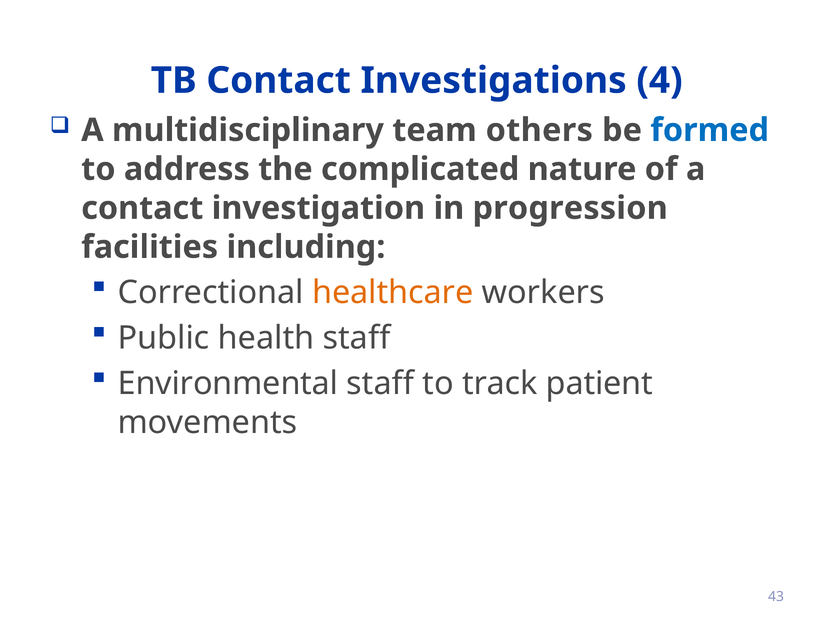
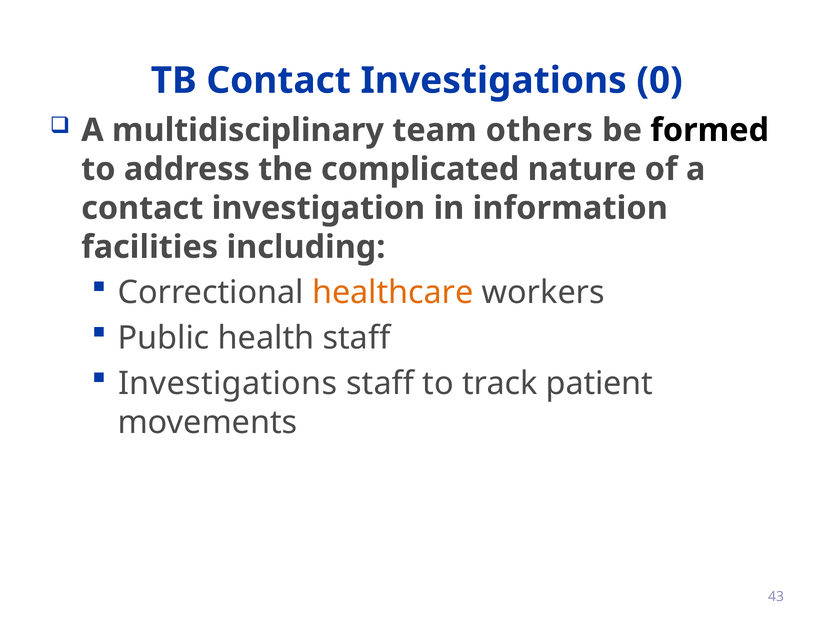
4: 4 -> 0
formed colour: blue -> black
progression: progression -> information
Environmental at (228, 383): Environmental -> Investigations
